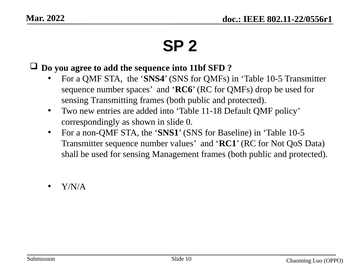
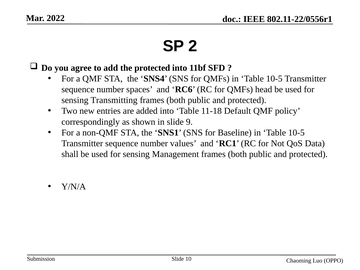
the sequence: sequence -> protected
drop: drop -> head
0: 0 -> 9
